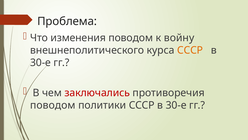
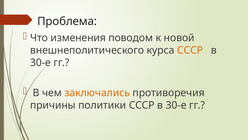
войну: войну -> новой
заключались colour: red -> orange
поводом at (53, 105): поводом -> причины
